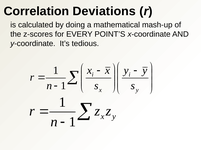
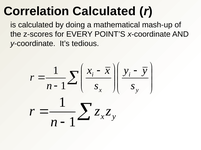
Correlation Deviations: Deviations -> Calculated
